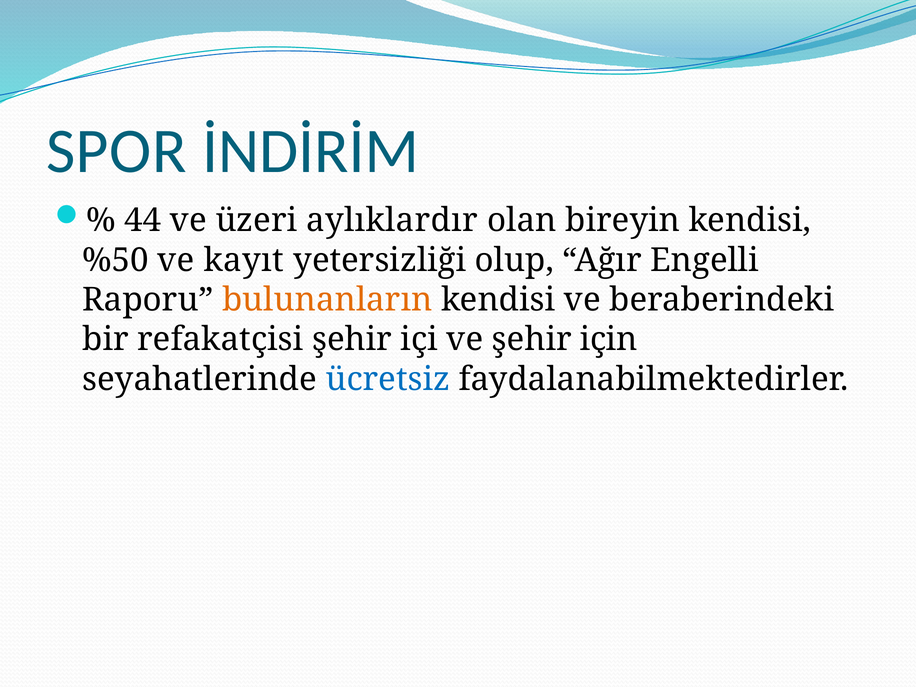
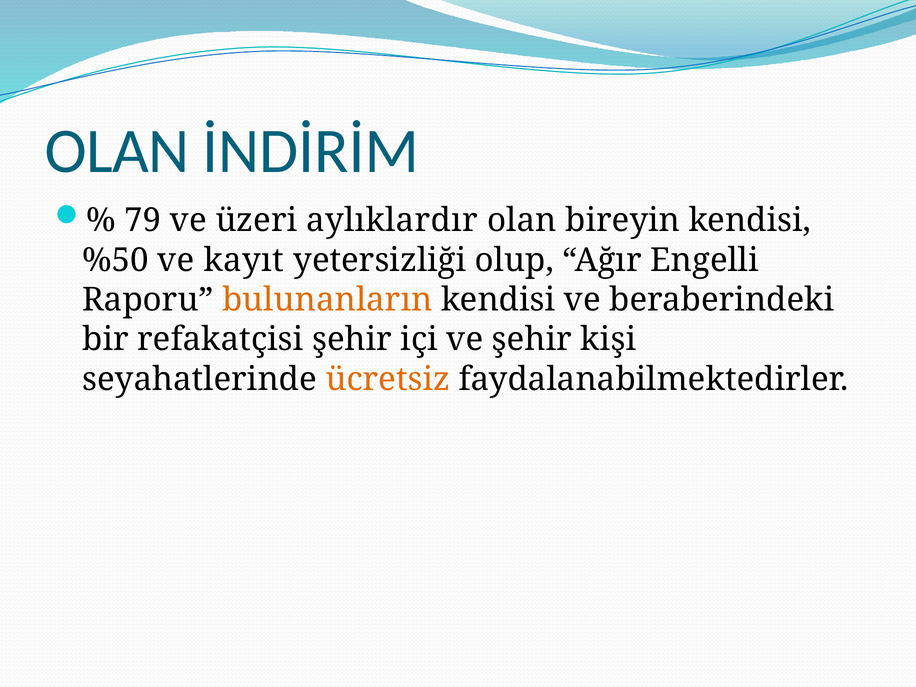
SPOR at (116, 151): SPOR -> OLAN
44: 44 -> 79
için: için -> kişi
ücretsiz colour: blue -> orange
